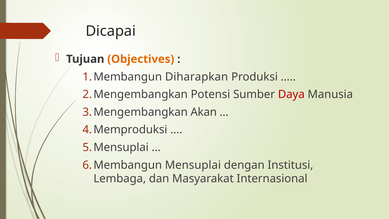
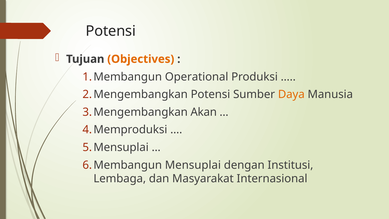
Dicapai at (111, 31): Dicapai -> Potensi
Diharapkan: Diharapkan -> Operational
Daya colour: red -> orange
